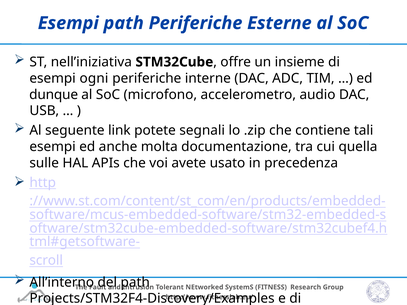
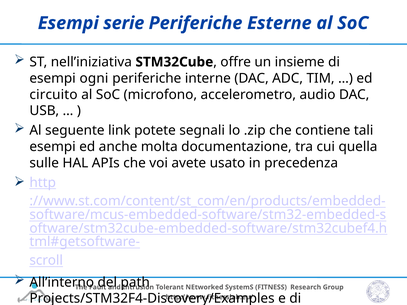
Esempi path: path -> serie
dunque: dunque -> circuito
